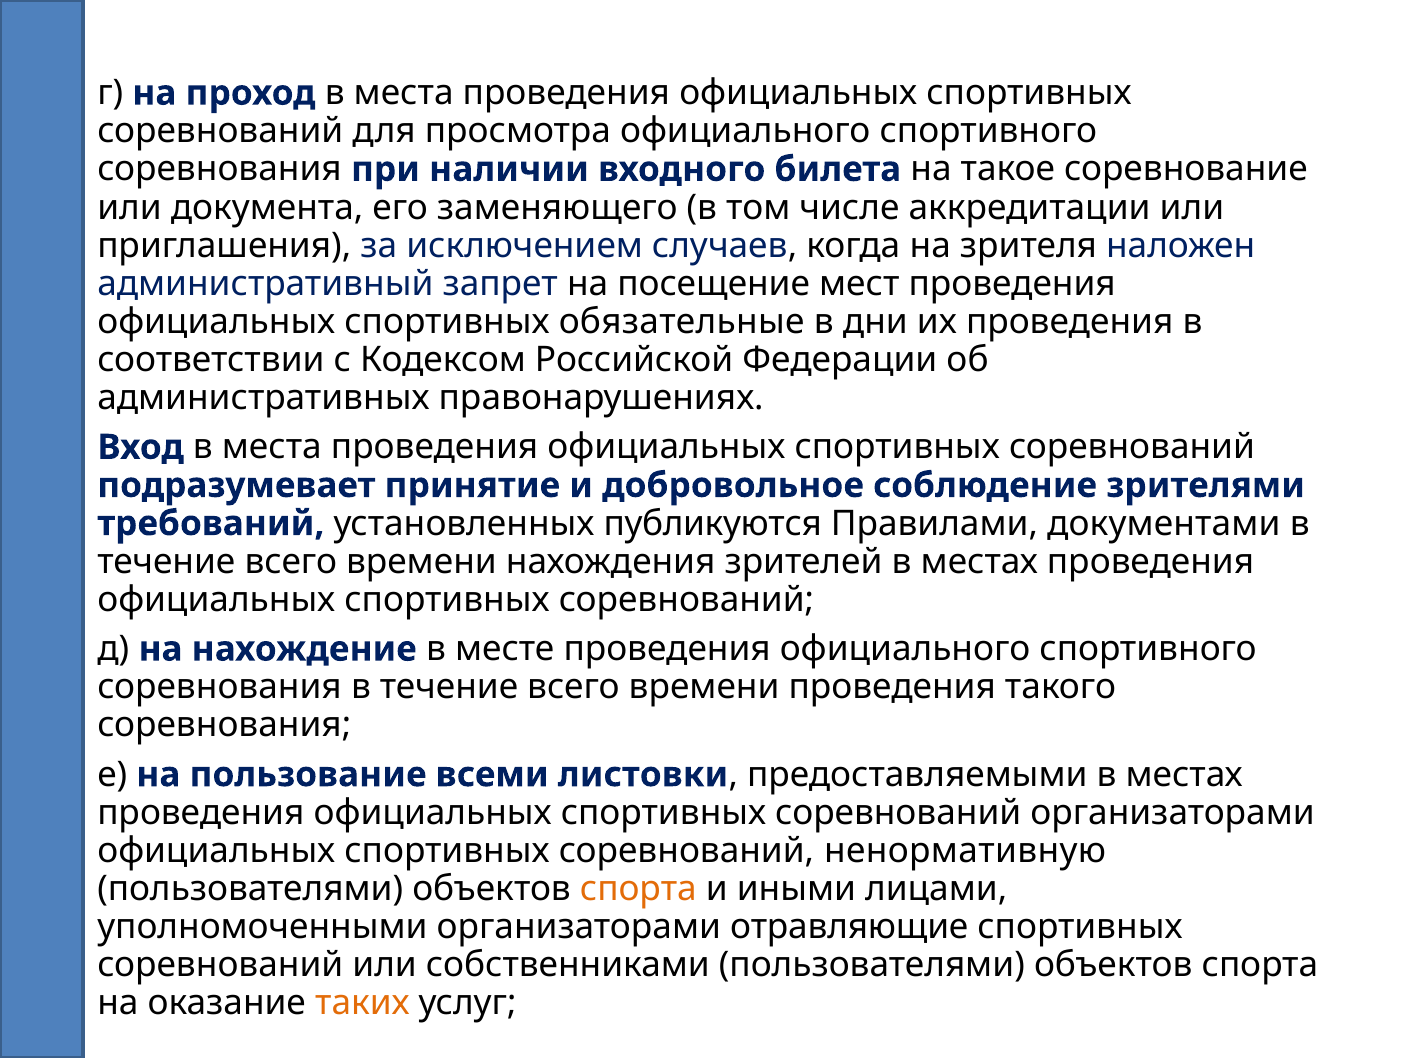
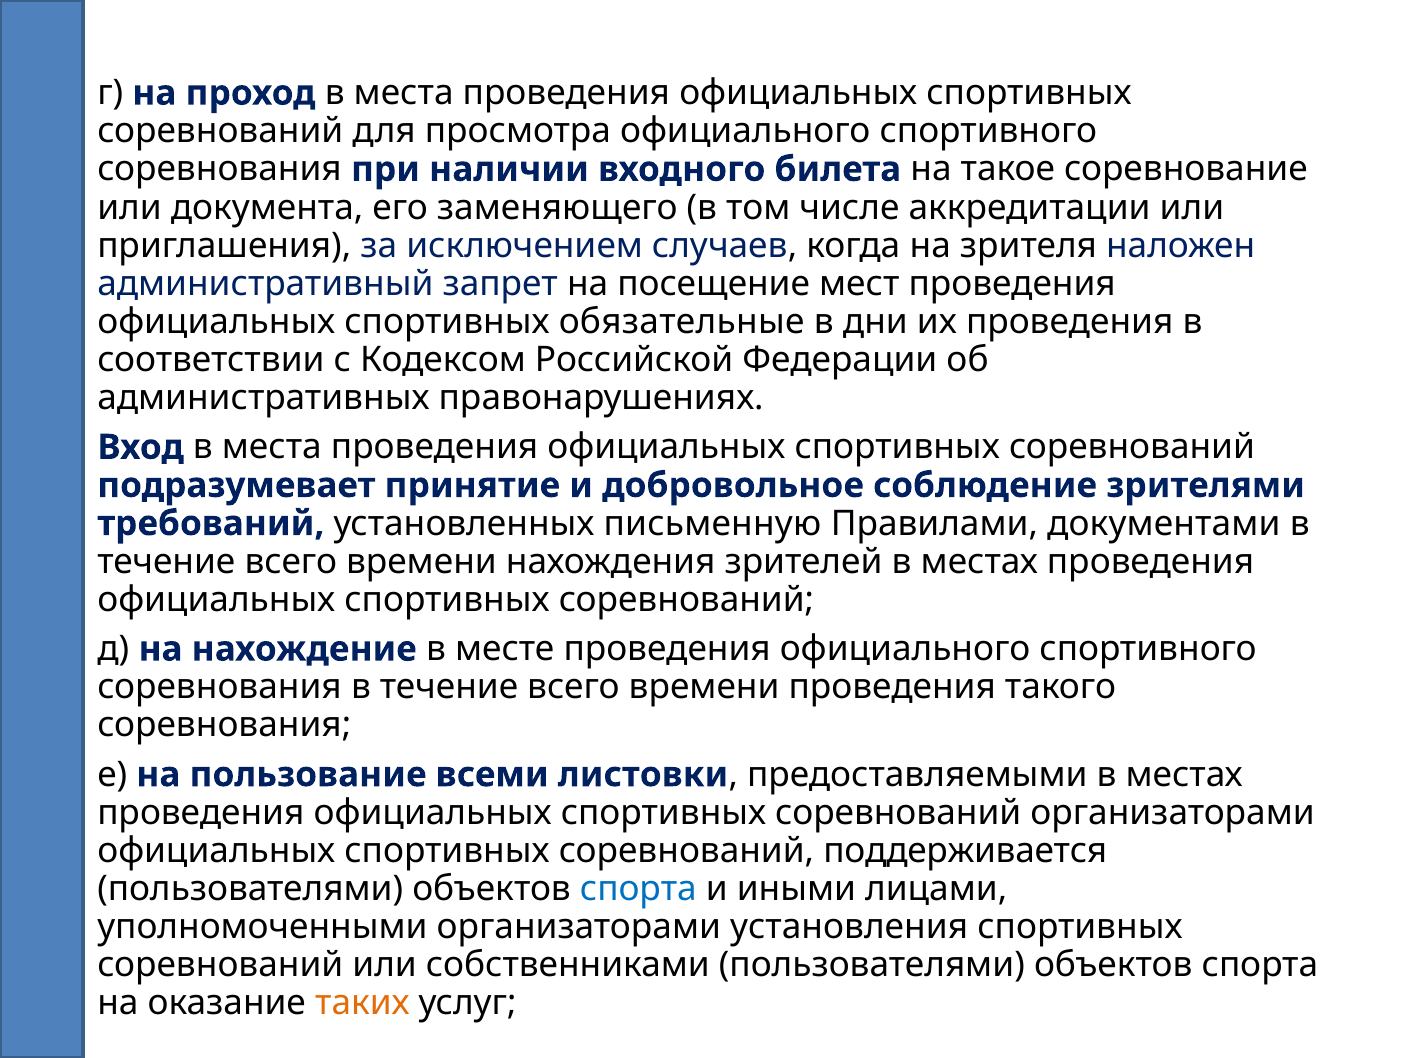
публикуются: публикуются -> письменную
ненормативную: ненормативную -> поддерживается
спорта at (638, 888) colour: orange -> blue
отравляющие: отравляющие -> установления
